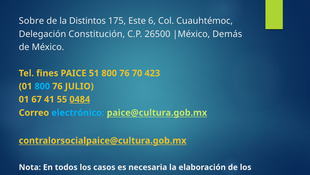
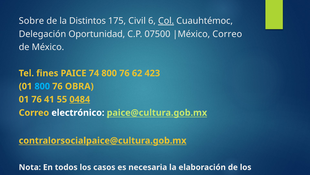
Este: Este -> Civil
Col underline: none -> present
Constitución: Constitución -> Oportunidad
26500: 26500 -> 07500
Demás at (227, 34): Demás -> Correo
51: 51 -> 74
70: 70 -> 62
JULIO: JULIO -> OBRA
01 67: 67 -> 76
electrónico colour: light blue -> white
